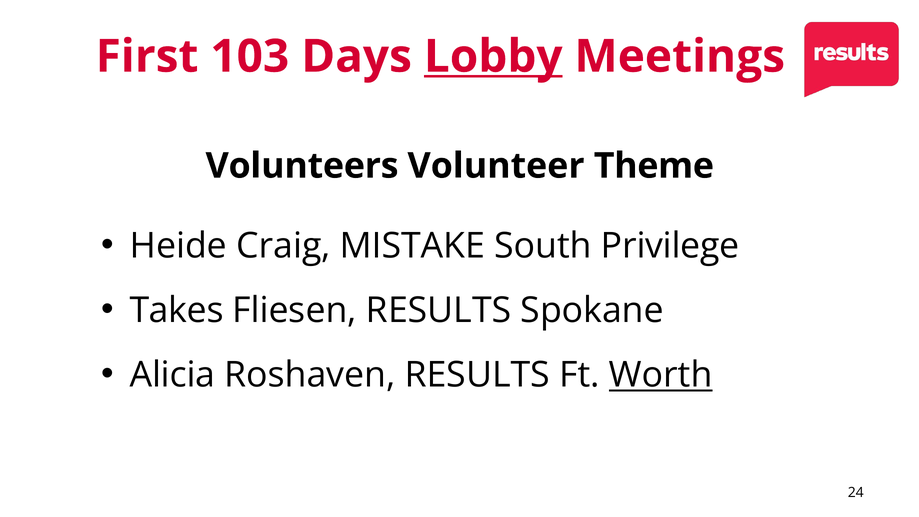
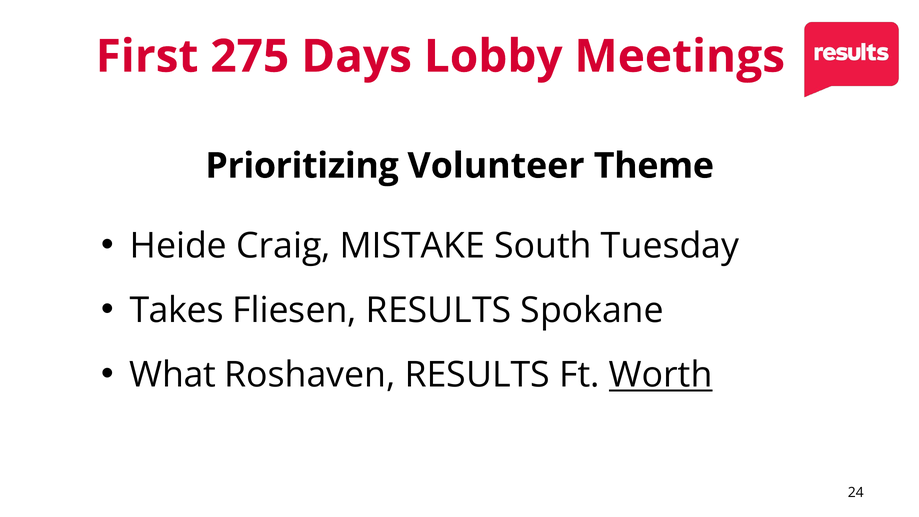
103: 103 -> 275
Lobby underline: present -> none
Volunteers: Volunteers -> Prioritizing
Privilege: Privilege -> Tuesday
Alicia: Alicia -> What
